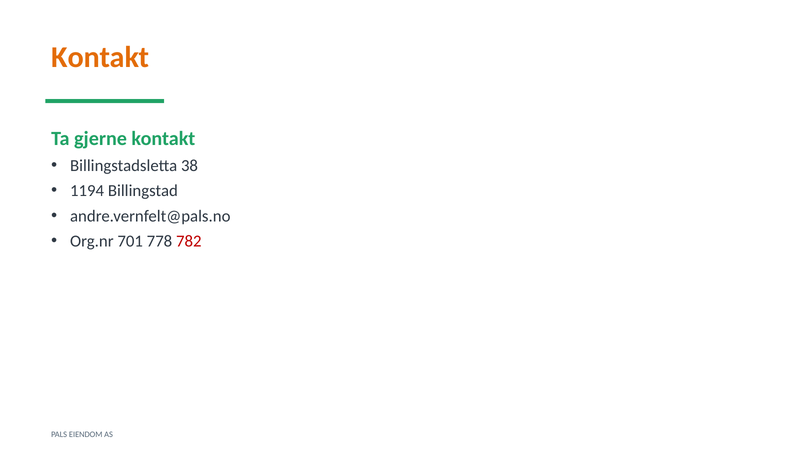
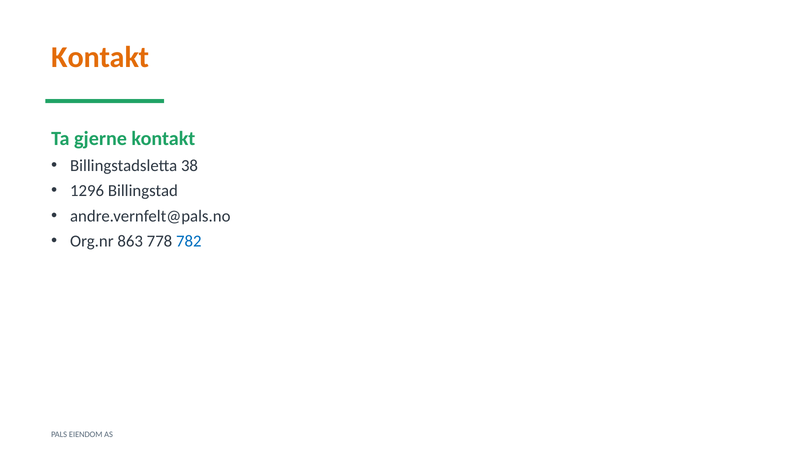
1194: 1194 -> 1296
701: 701 -> 863
782 colour: red -> blue
